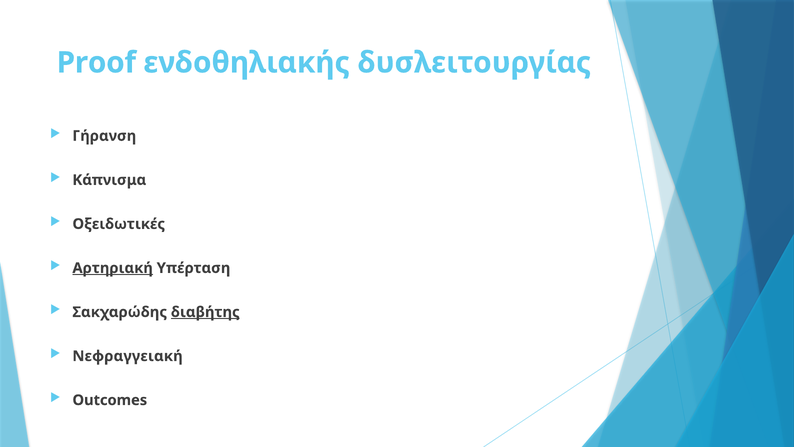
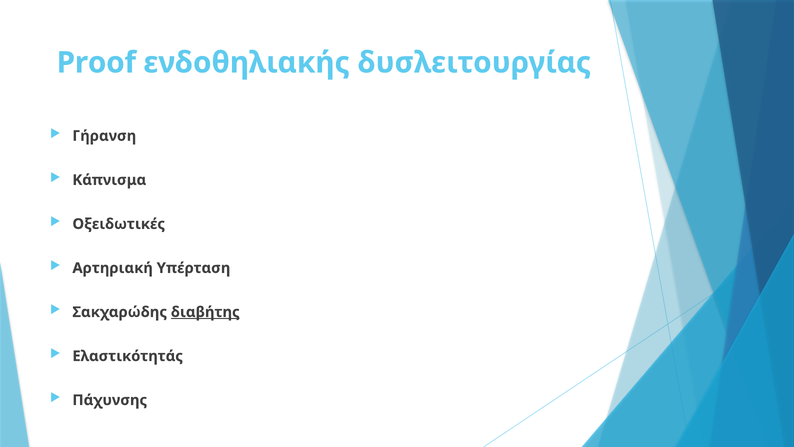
Αρτηριακή underline: present -> none
Νεφραγγειακή: Νεφραγγειακή -> Ελαστικότητάς
Outcomes: Outcomes -> Πάχυνσης
